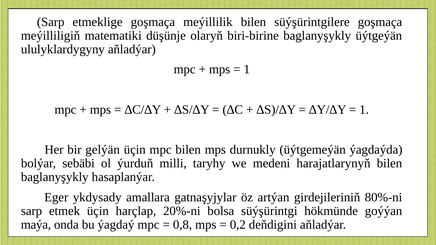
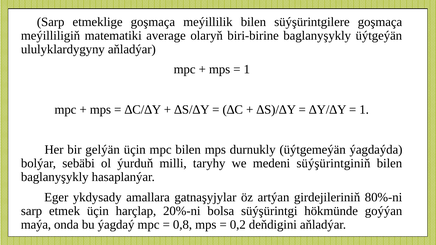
düşünje: düşünje -> average
harajatlarynyň: harajatlarynyň -> süýşürintginiň
